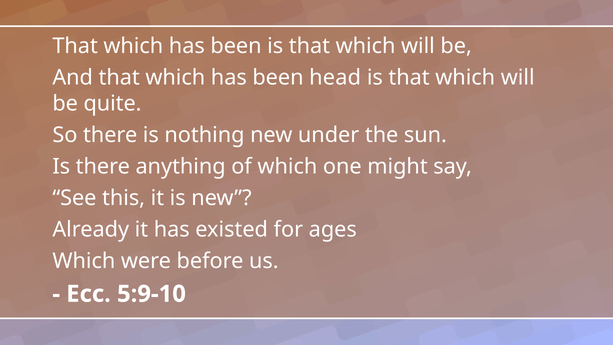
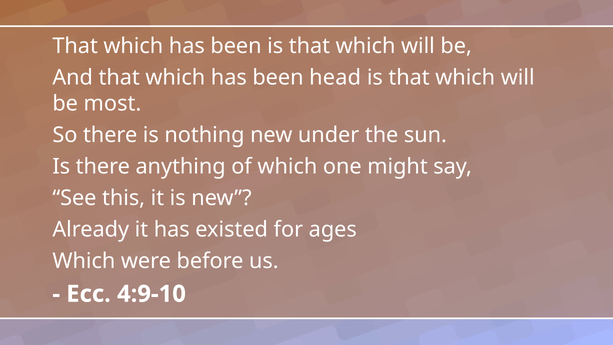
quite: quite -> most
5:9-10: 5:9-10 -> 4:9-10
